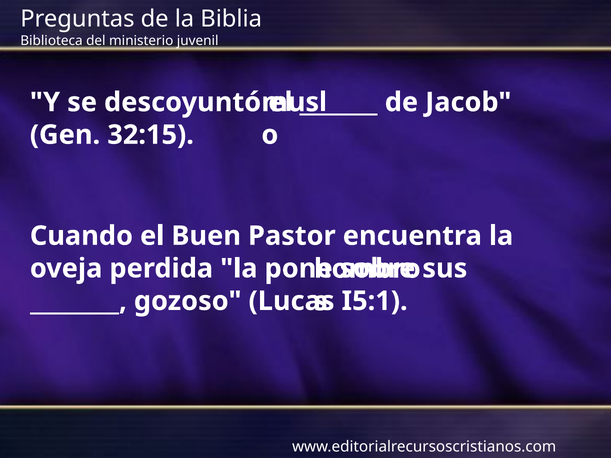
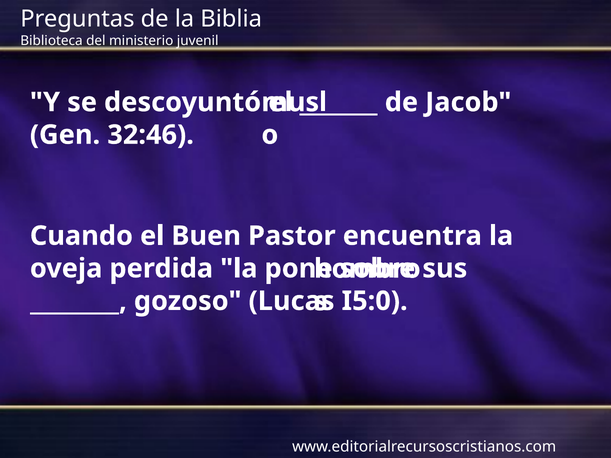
32:15: 32:15 -> 32:46
I5:1: I5:1 -> I5:0
